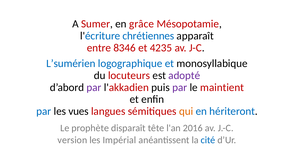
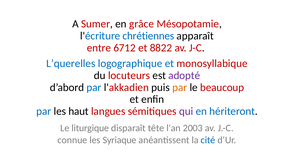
8346: 8346 -> 6712
4235: 4235 -> 8822
L’sumérien: L’sumérien -> L’querelles
monosyllabique colour: black -> red
par at (94, 87) colour: purple -> blue
par at (180, 87) colour: purple -> orange
maintient: maintient -> beaucoup
vues: vues -> haut
qui colour: orange -> purple
prophète: prophète -> liturgique
2016: 2016 -> 2003
version: version -> connue
Impérial: Impérial -> Syriaque
